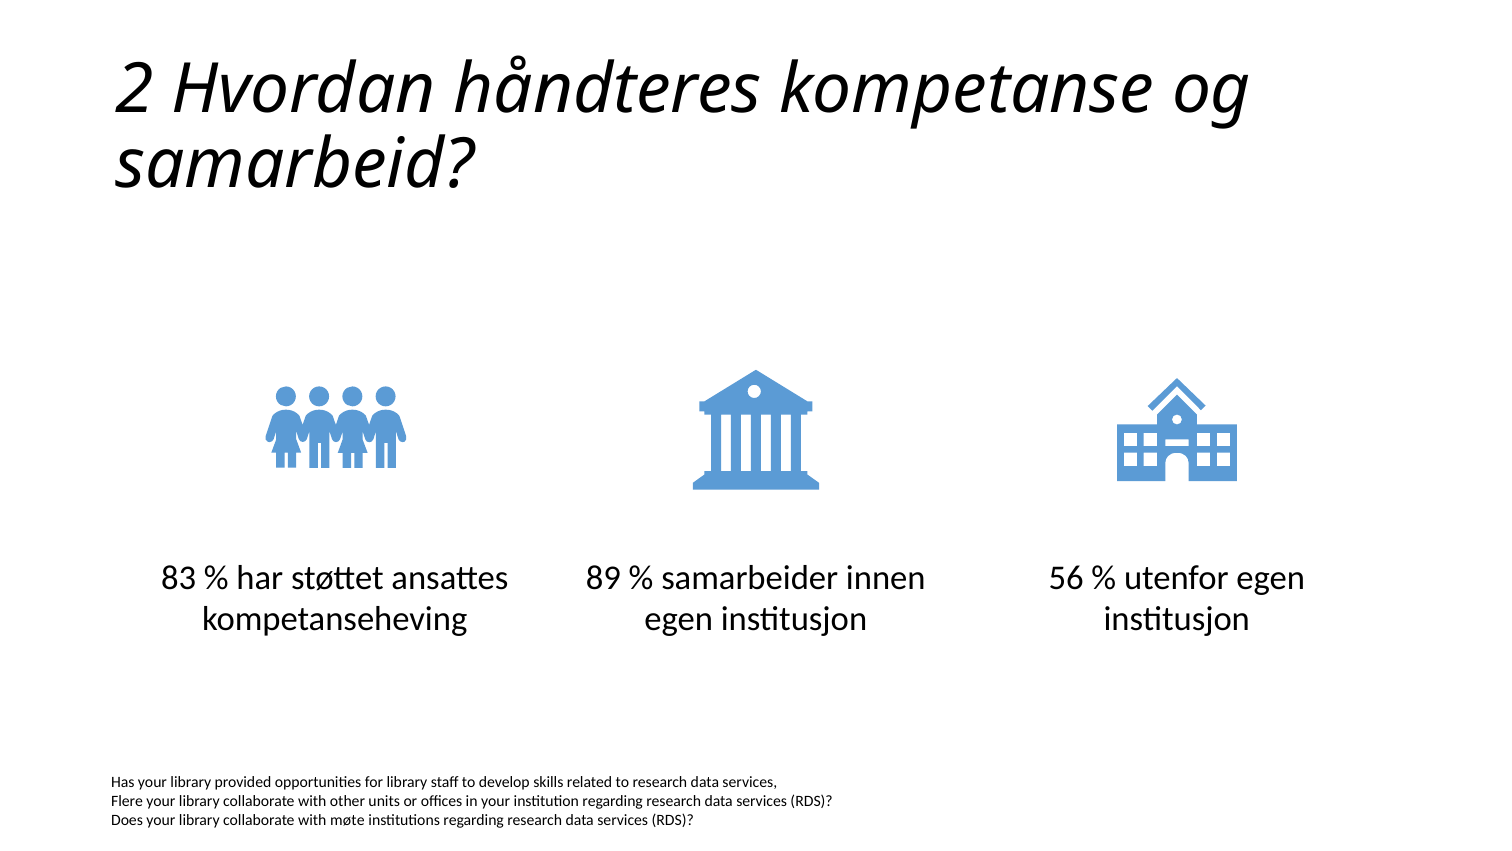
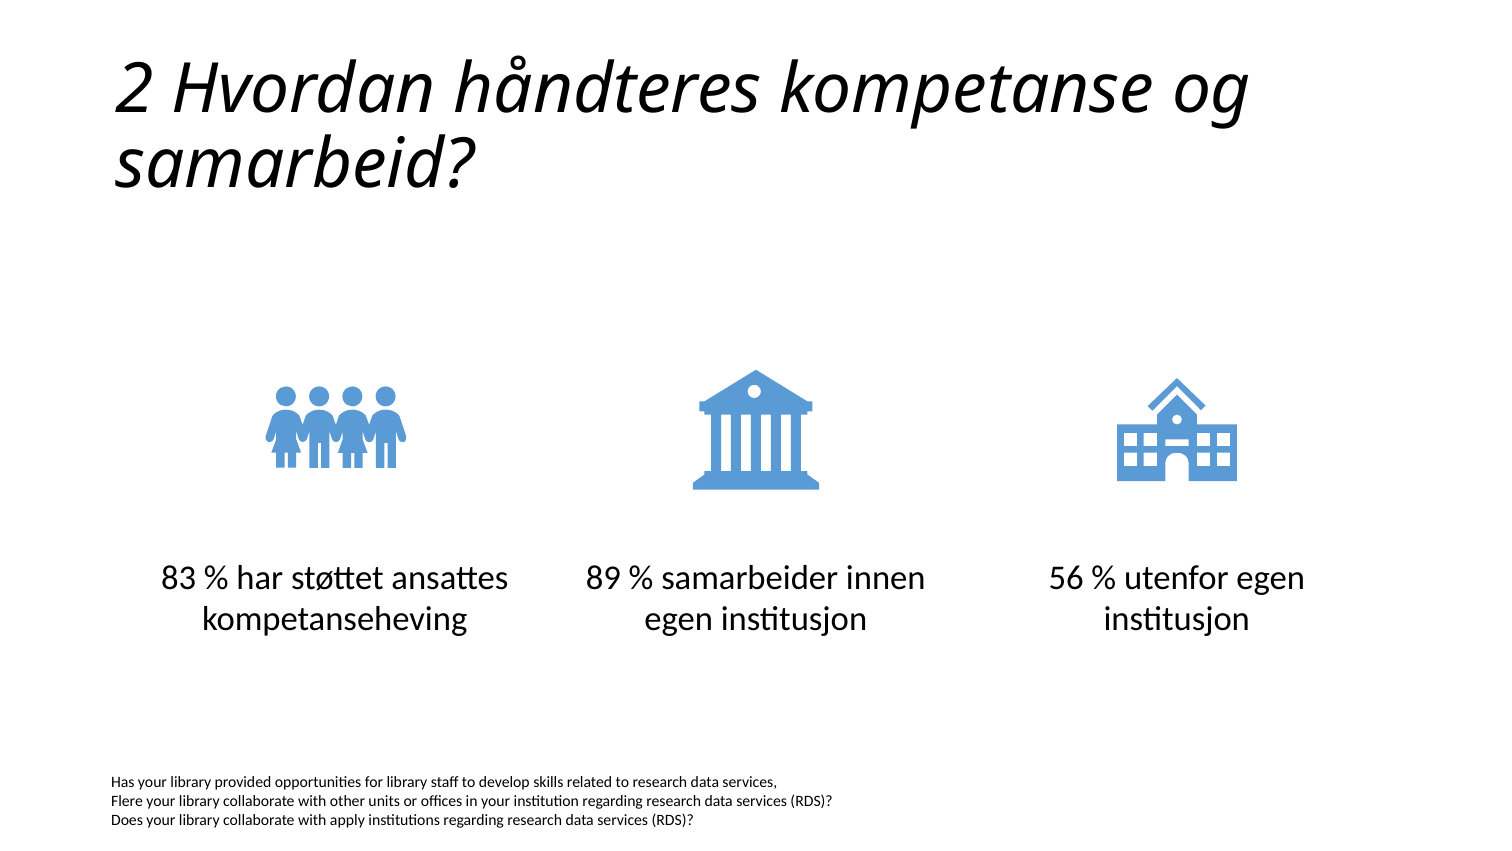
møte: møte -> apply
